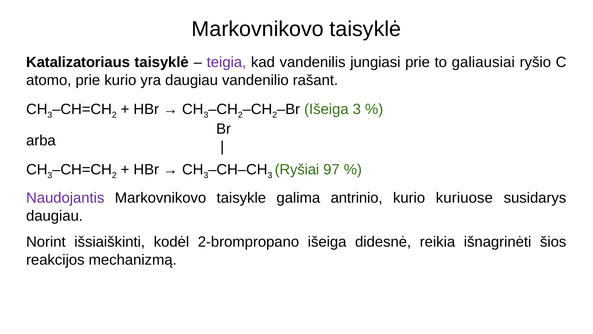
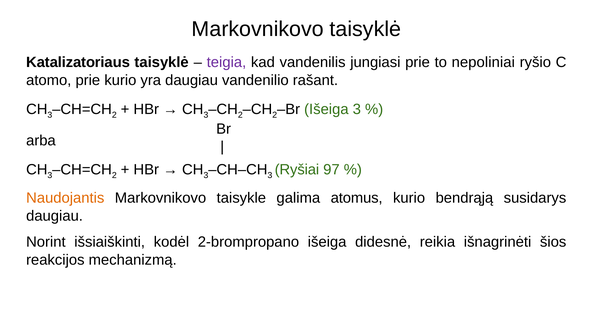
galiausiai: galiausiai -> nepoliniai
Naudojantis colour: purple -> orange
antrinio: antrinio -> atomus
kuriuose: kuriuose -> bendrąją
